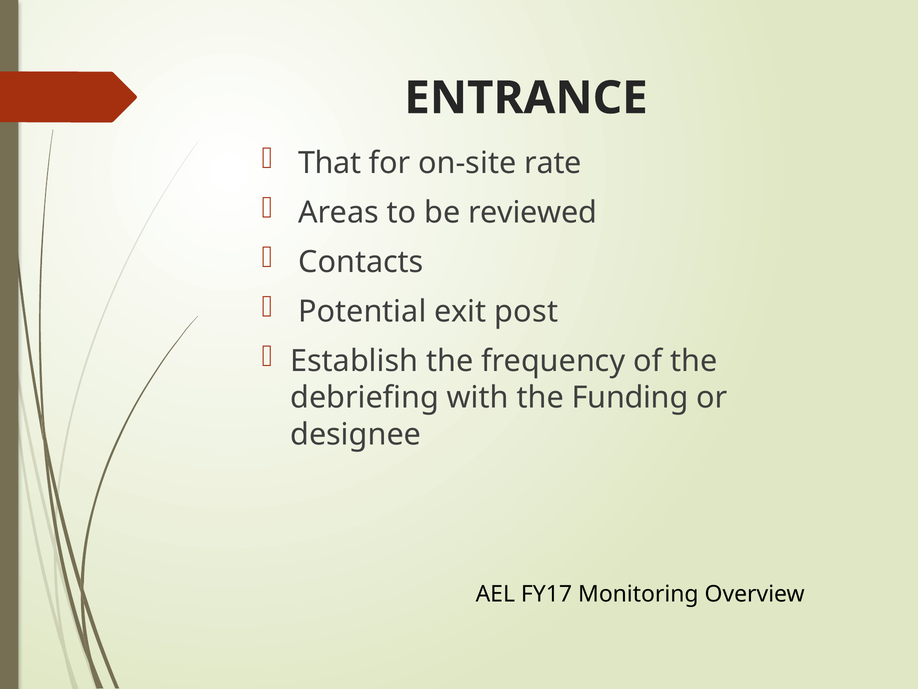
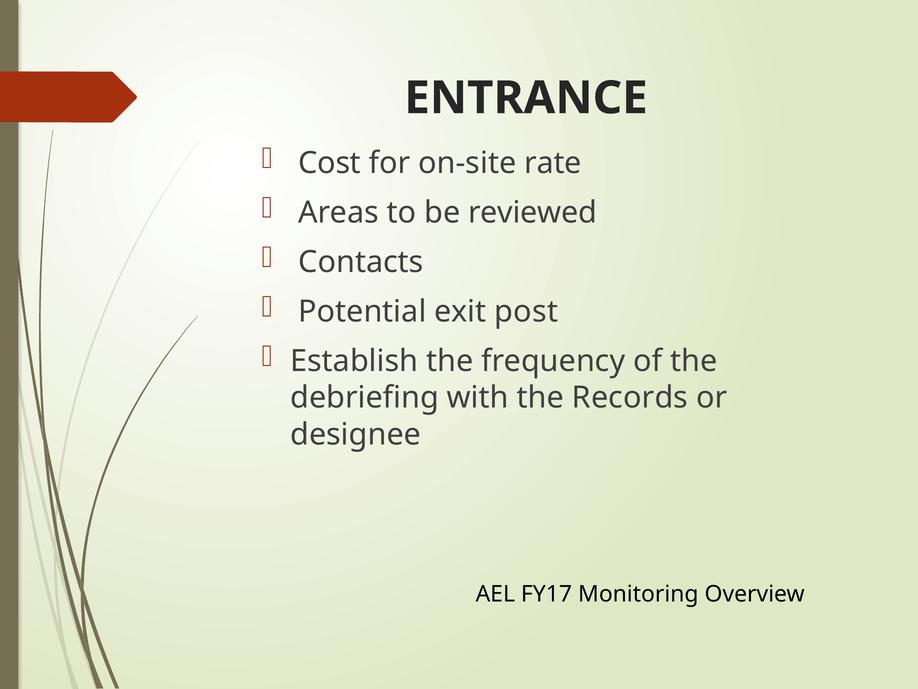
That: That -> Cost
Funding: Funding -> Records
